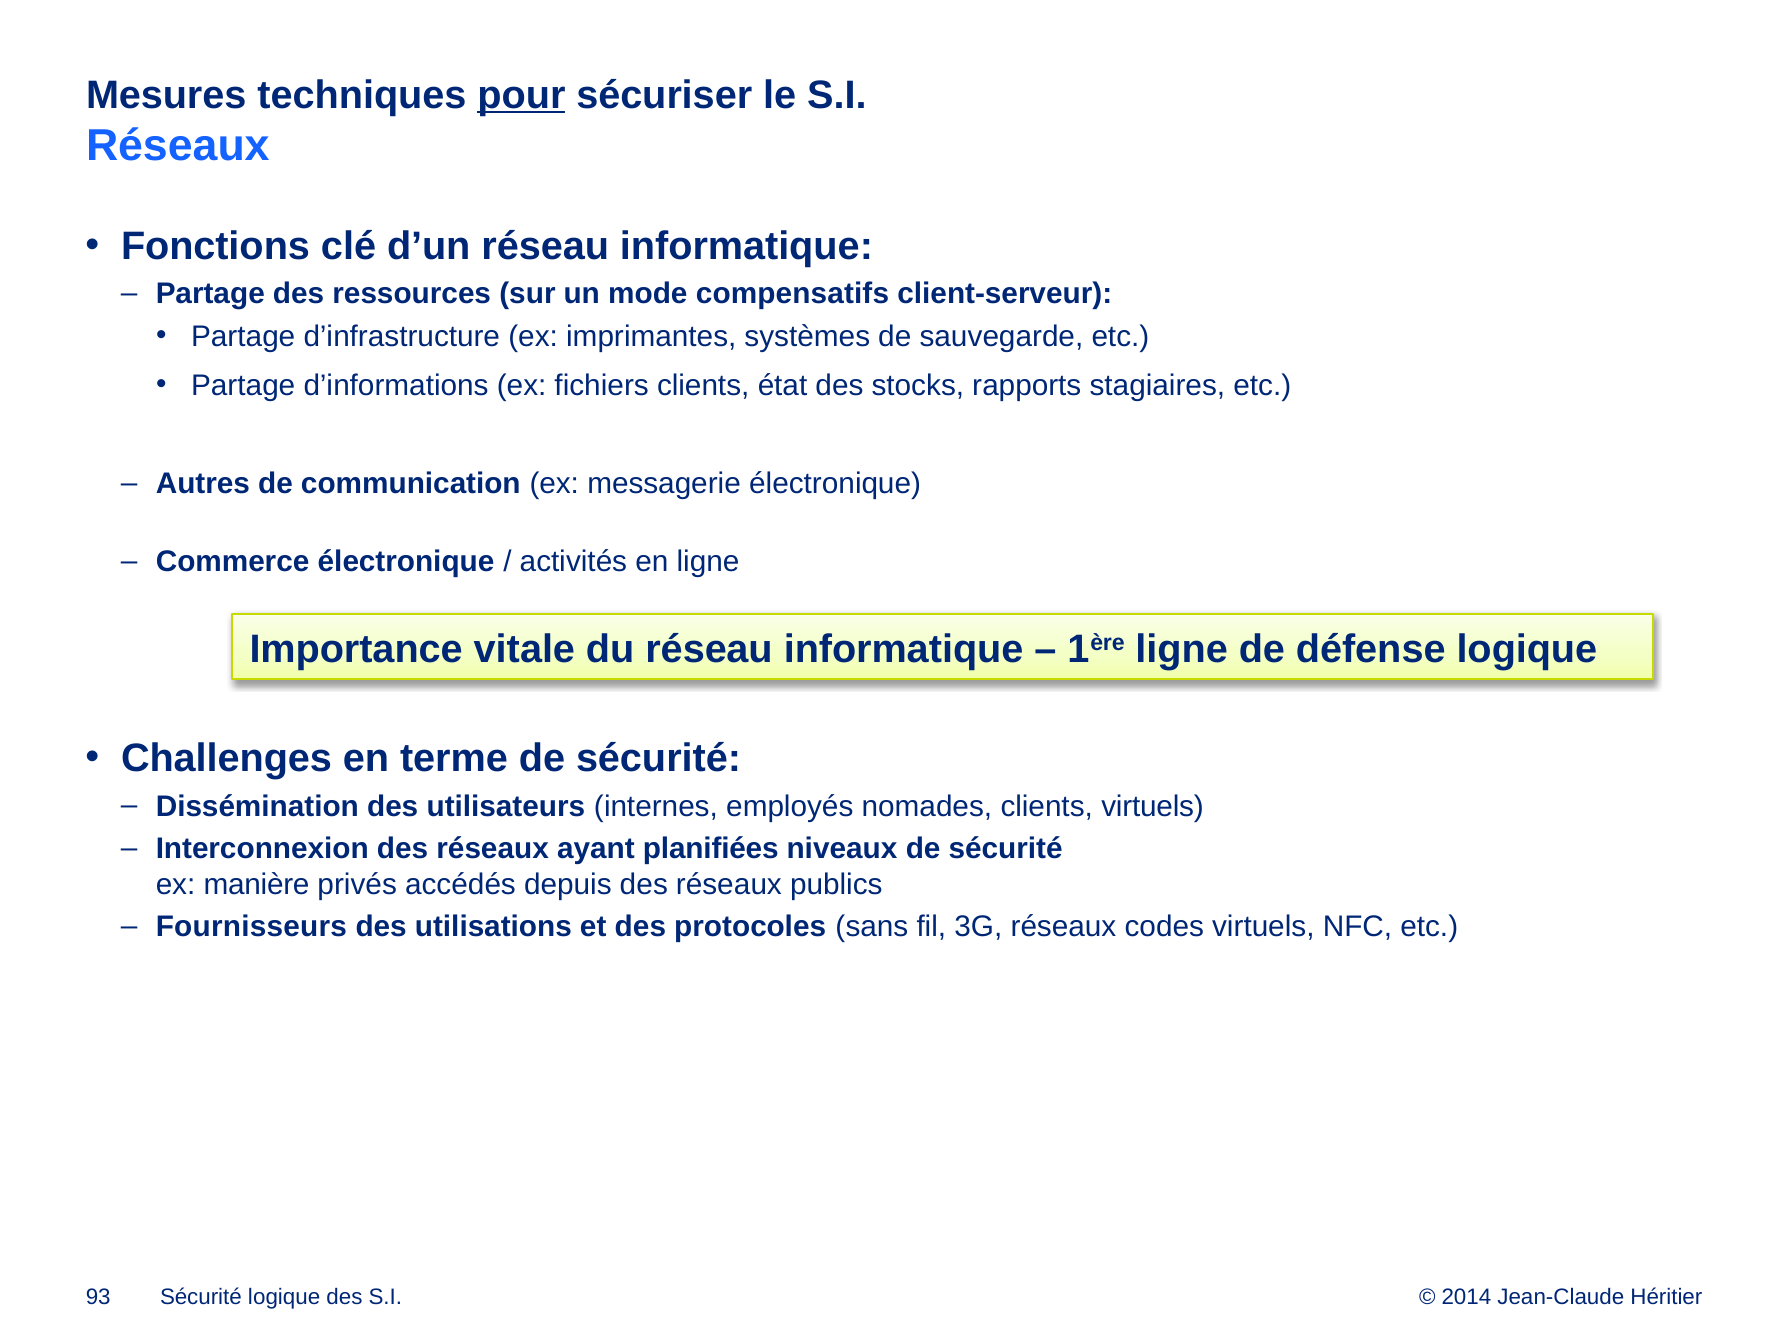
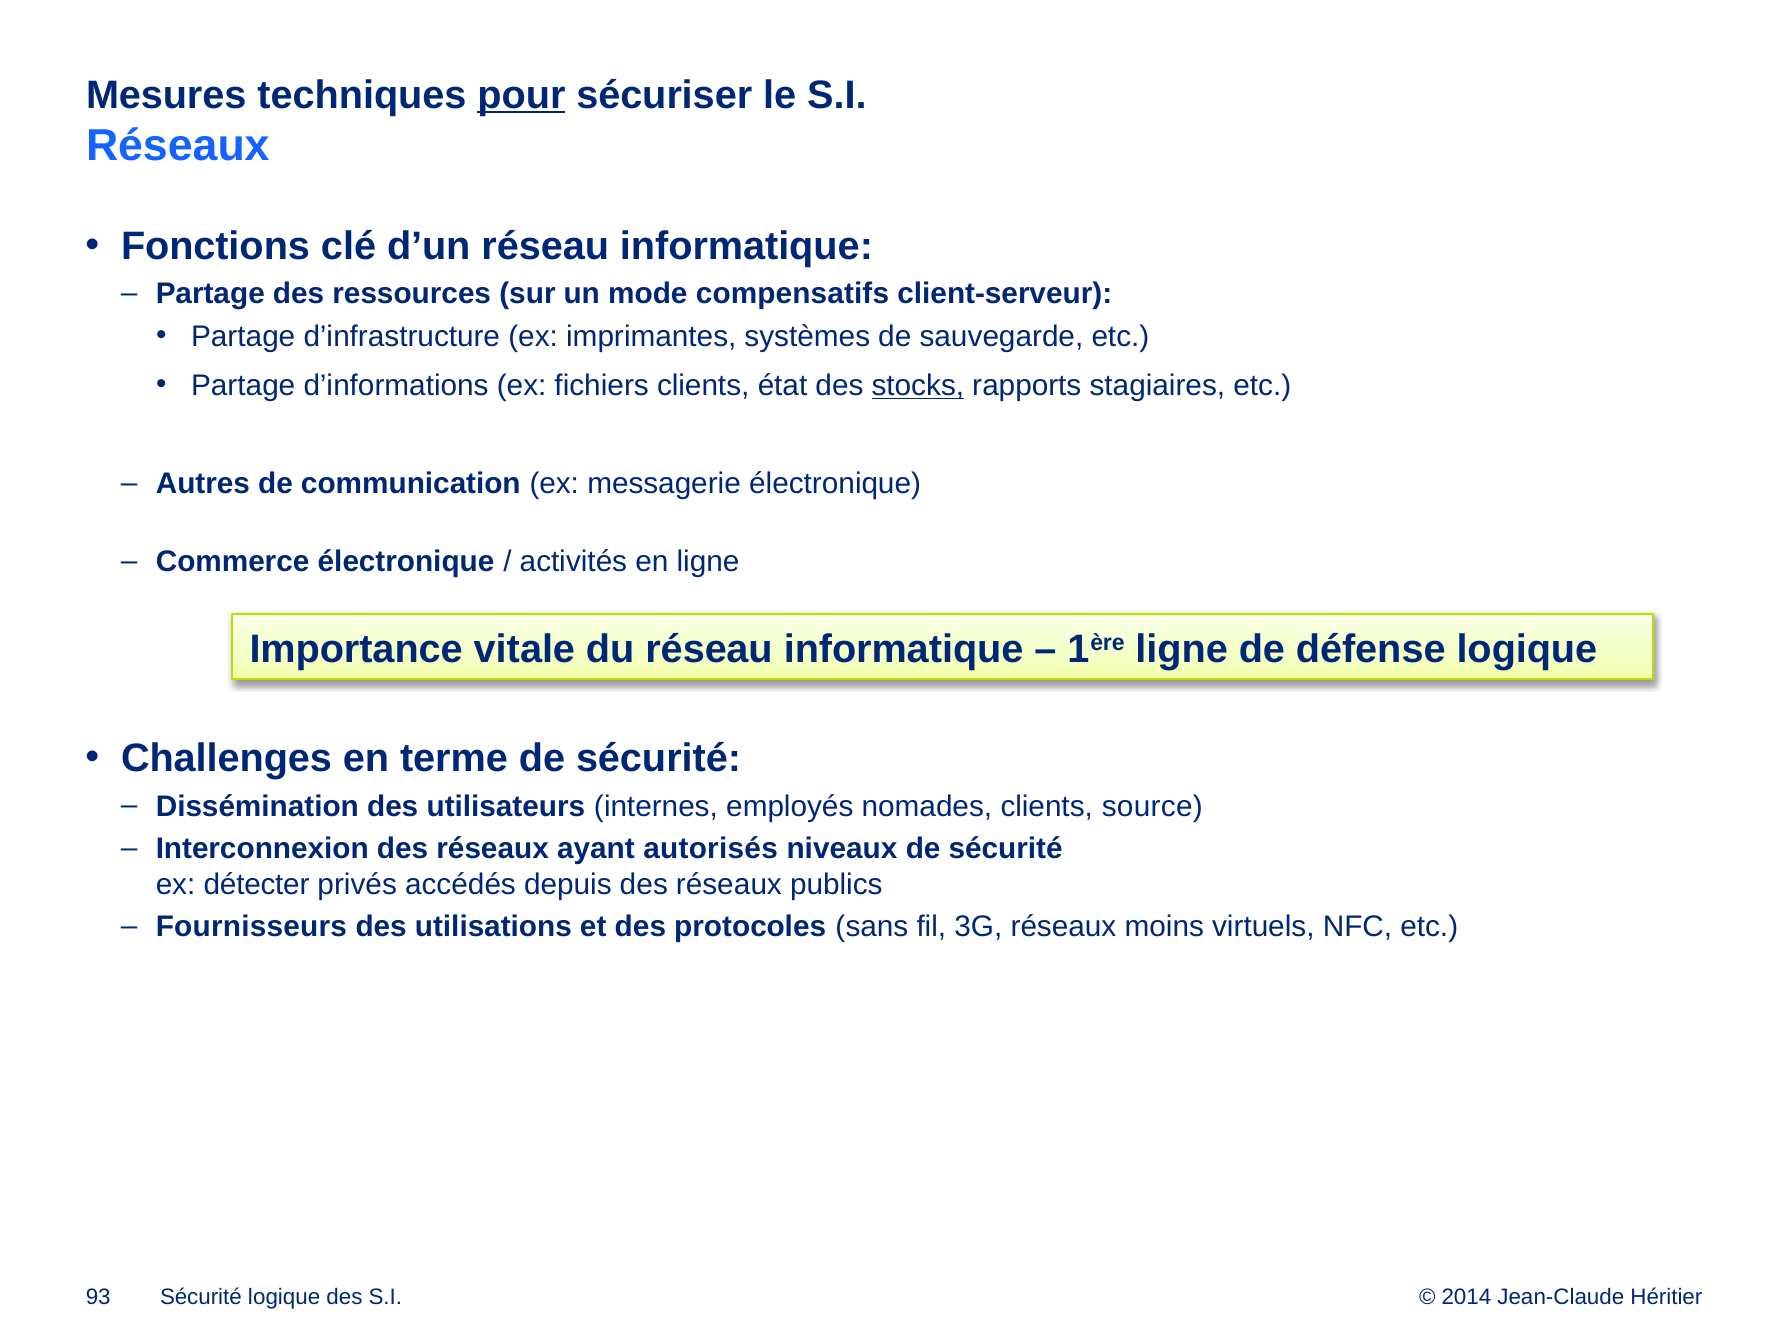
stocks underline: none -> present
clients virtuels: virtuels -> source
planifiées: planifiées -> autorisés
manière: manière -> détecter
codes: codes -> moins
